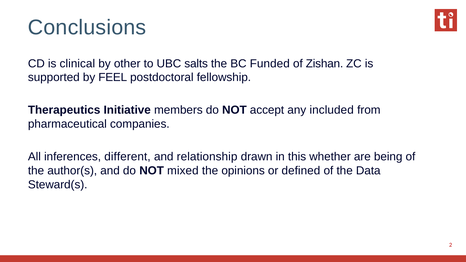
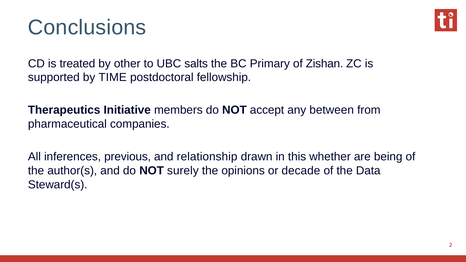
clinical: clinical -> treated
Funded: Funded -> Primary
FEEL: FEEL -> TIME
included: included -> between
different: different -> previous
mixed: mixed -> surely
defined: defined -> decade
